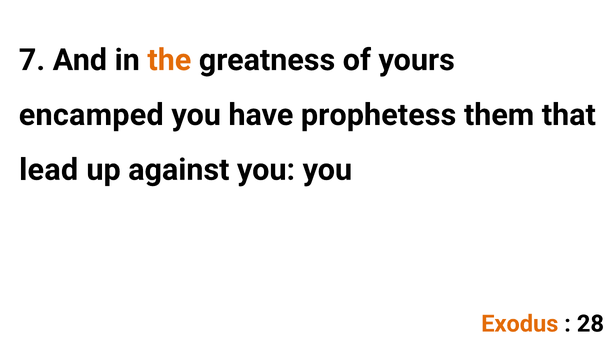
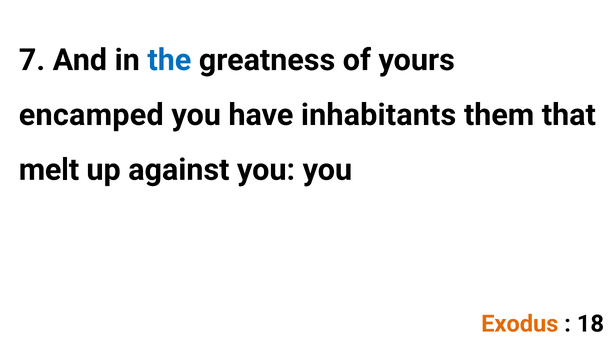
the colour: orange -> blue
prophetess: prophetess -> inhabitants
lead: lead -> melt
28: 28 -> 18
